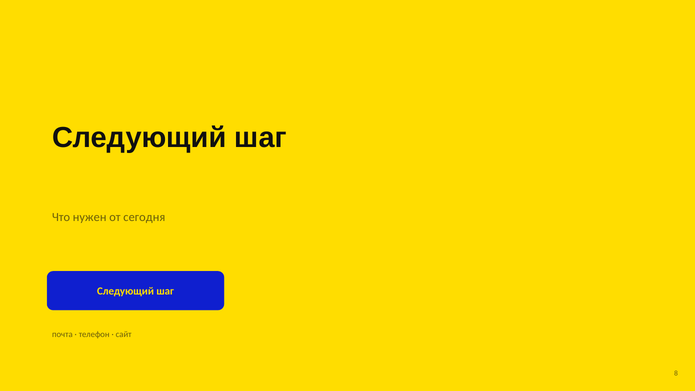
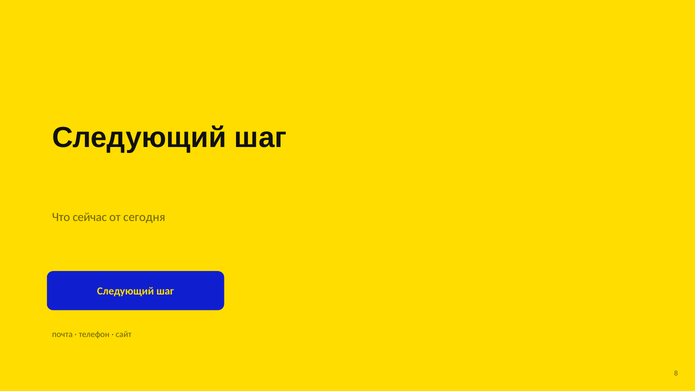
нужен: нужен -> сейчас
